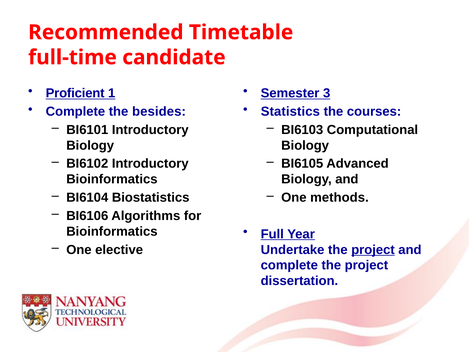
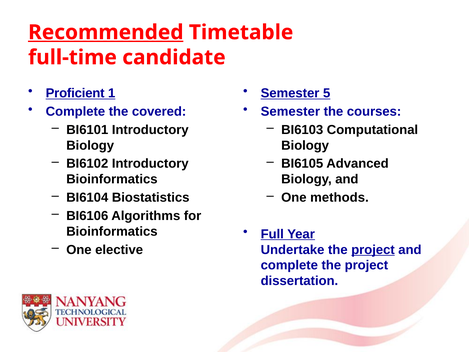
Recommended underline: none -> present
3: 3 -> 5
besides: besides -> covered
Statistics at (290, 111): Statistics -> Semester
